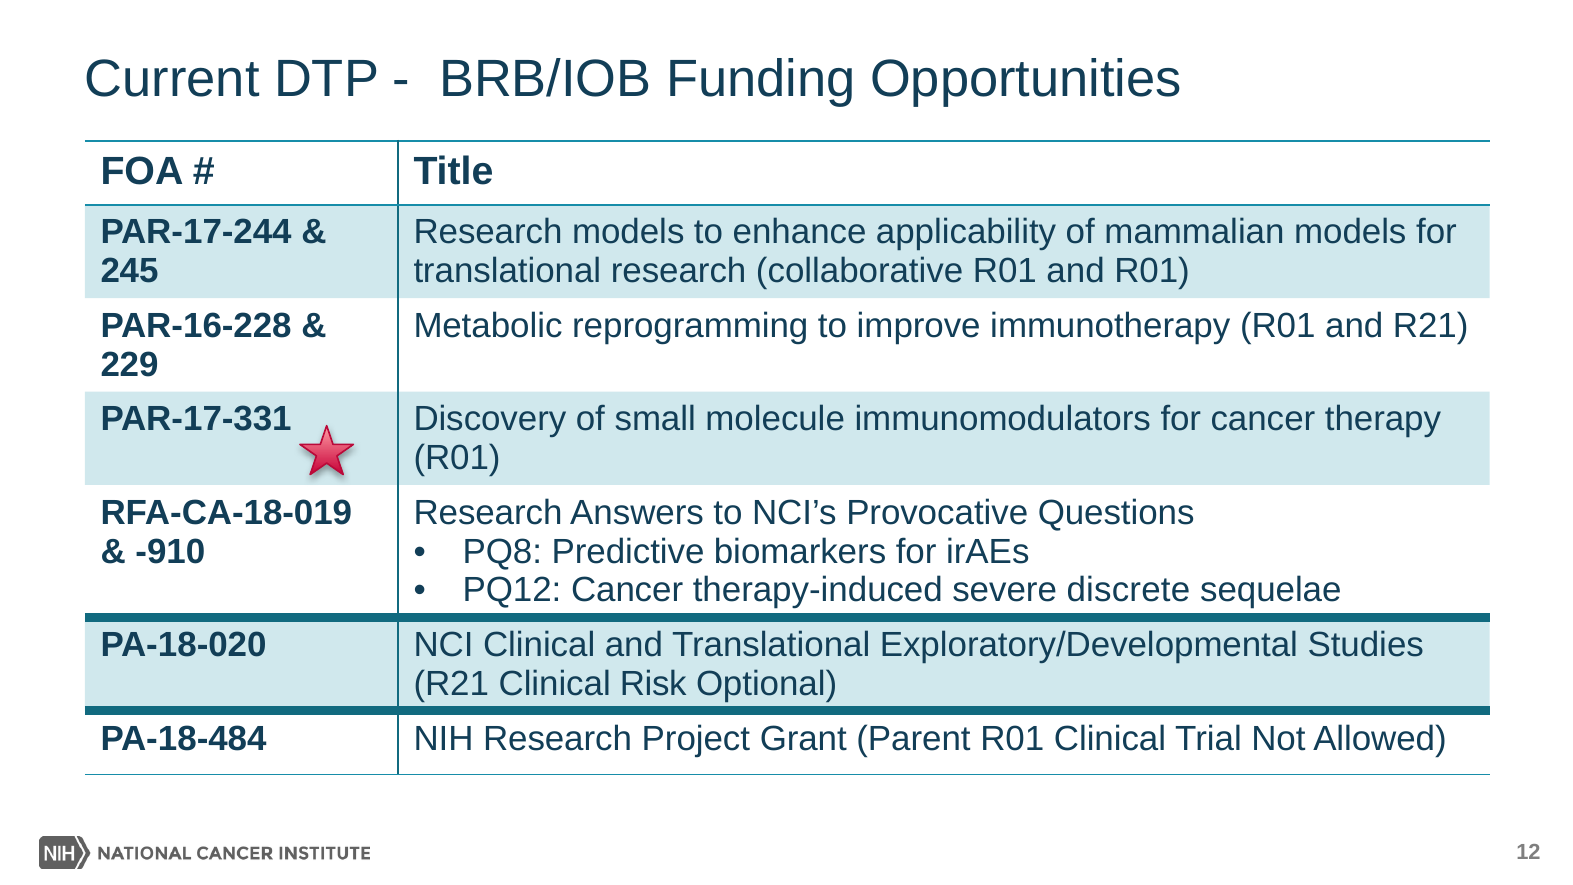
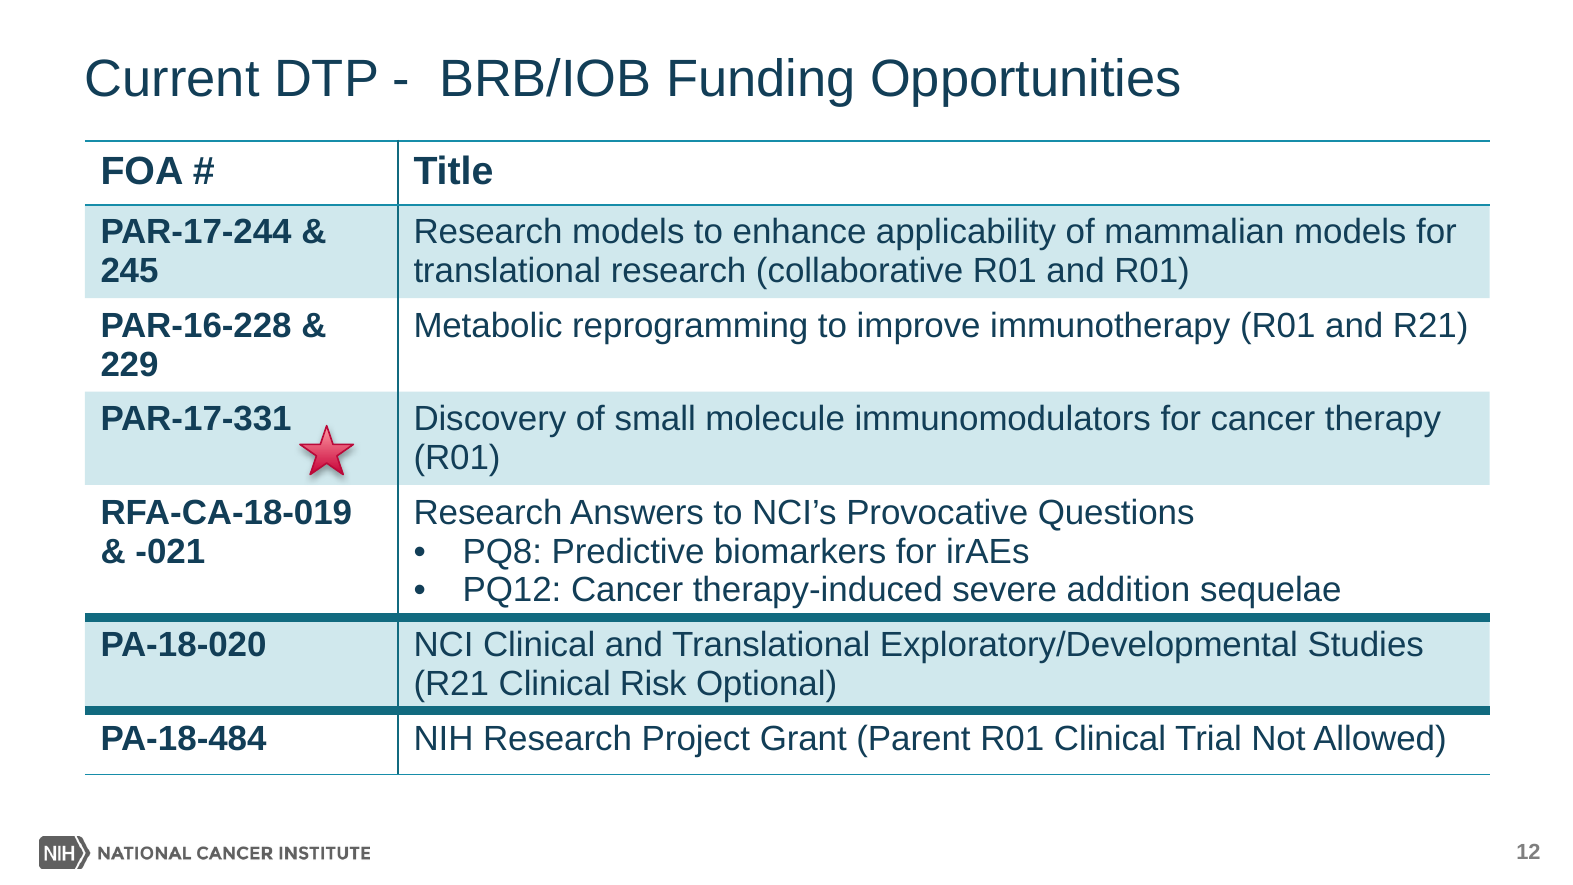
-910: -910 -> -021
discrete: discrete -> addition
